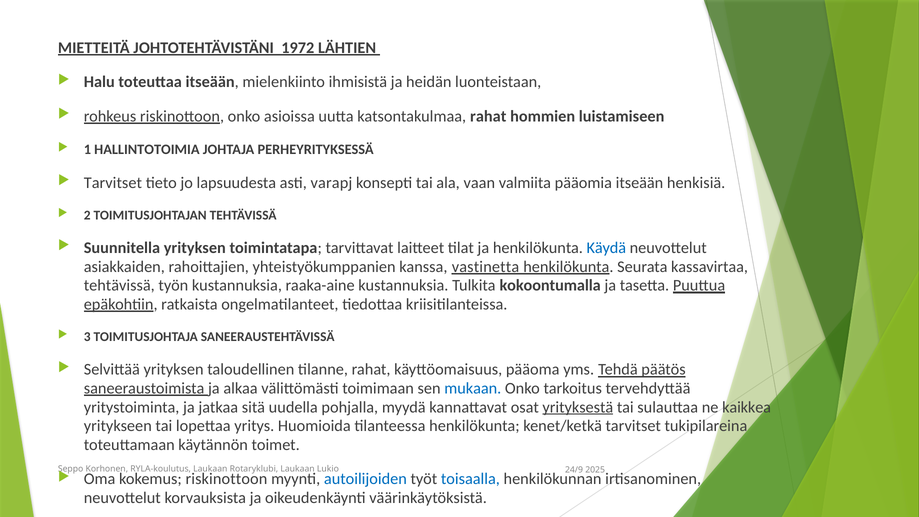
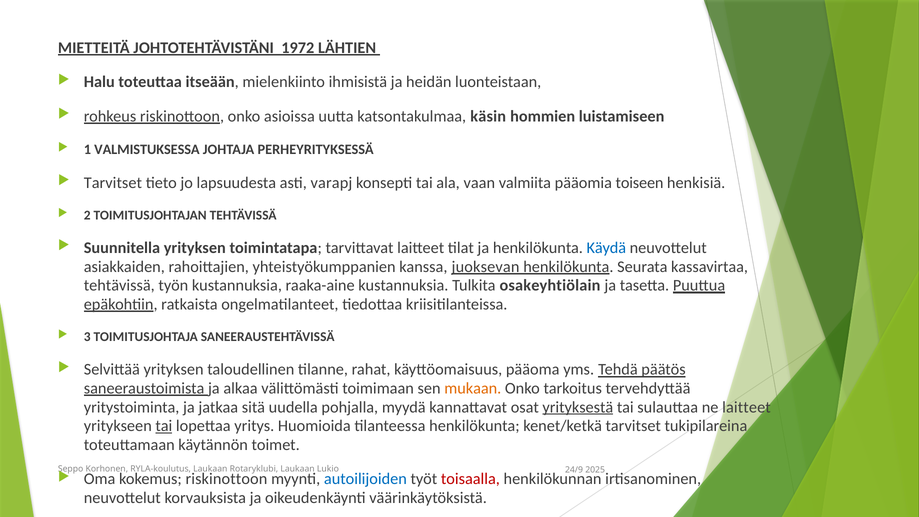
katsontakulmaa rahat: rahat -> käsin
HALLINTOTOIMIA: HALLINTOTOIMIA -> VALMISTUKSESSA
pääomia itseään: itseään -> toiseen
vastinetta: vastinetta -> juoksevan
kokoontumalla: kokoontumalla -> osakeyhtiölain
mukaan colour: blue -> orange
ne kaikkea: kaikkea -> laitteet
tai at (164, 426) underline: none -> present
toisaalla colour: blue -> red
